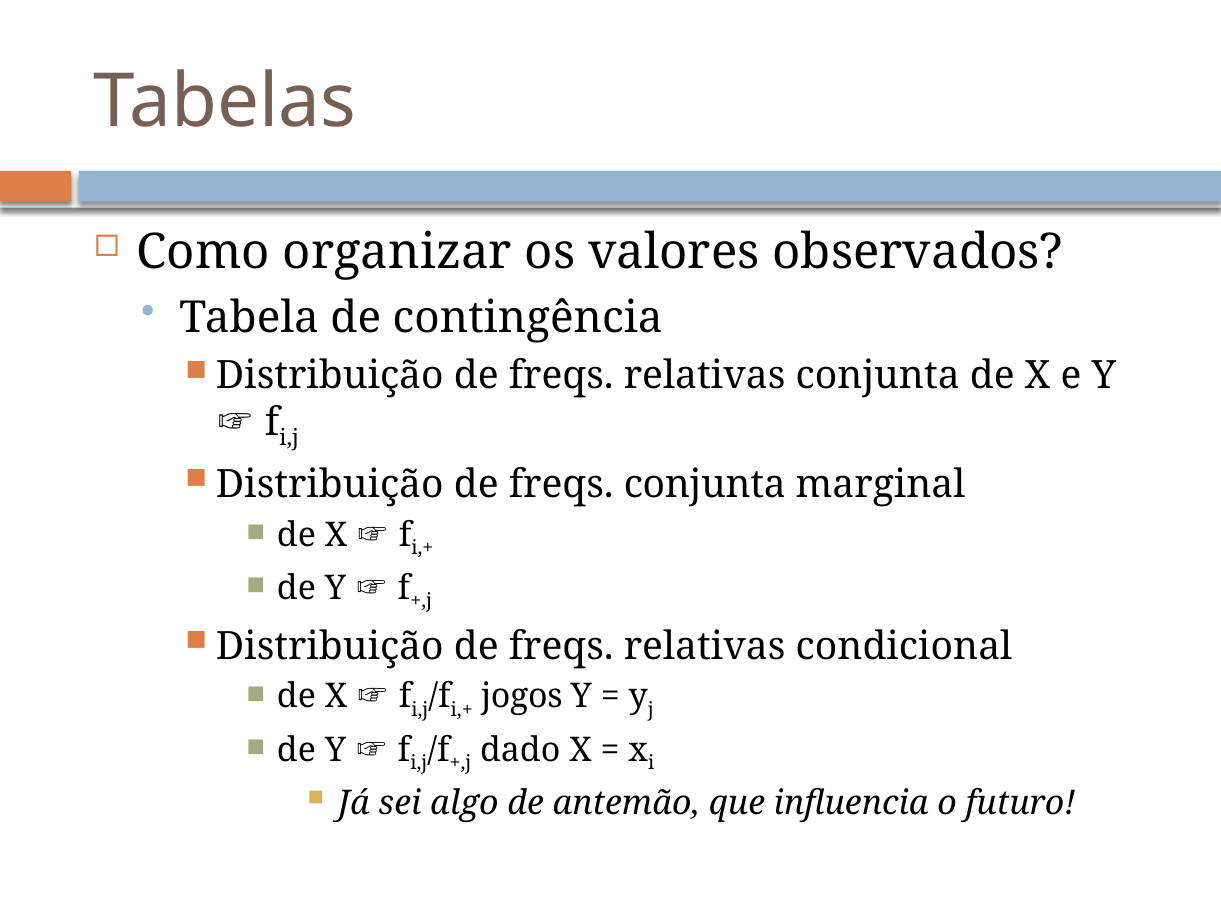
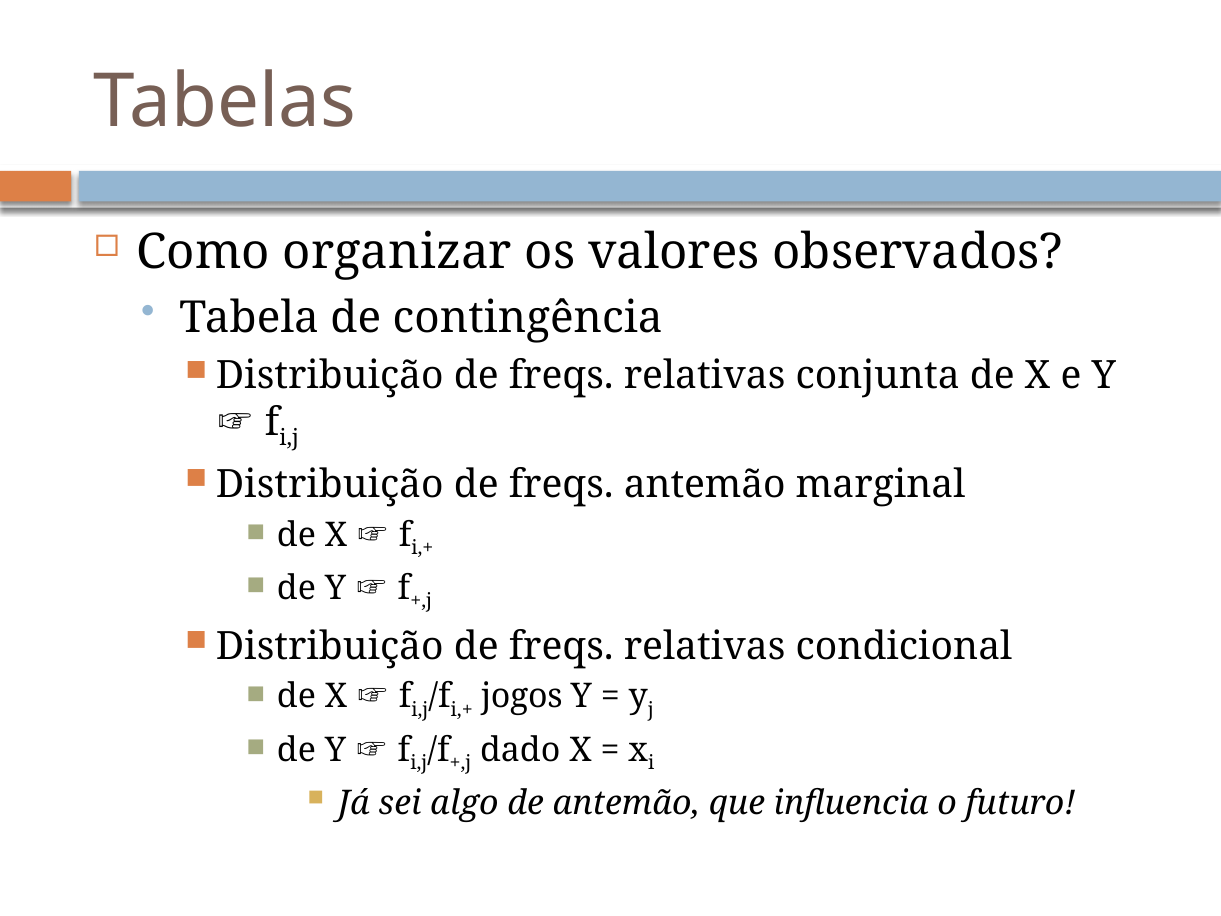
freqs conjunta: conjunta -> antemão
